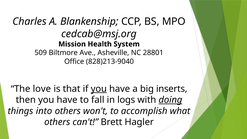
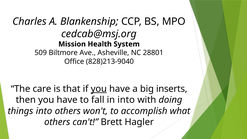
love: love -> care
in logs: logs -> into
doing underline: present -> none
